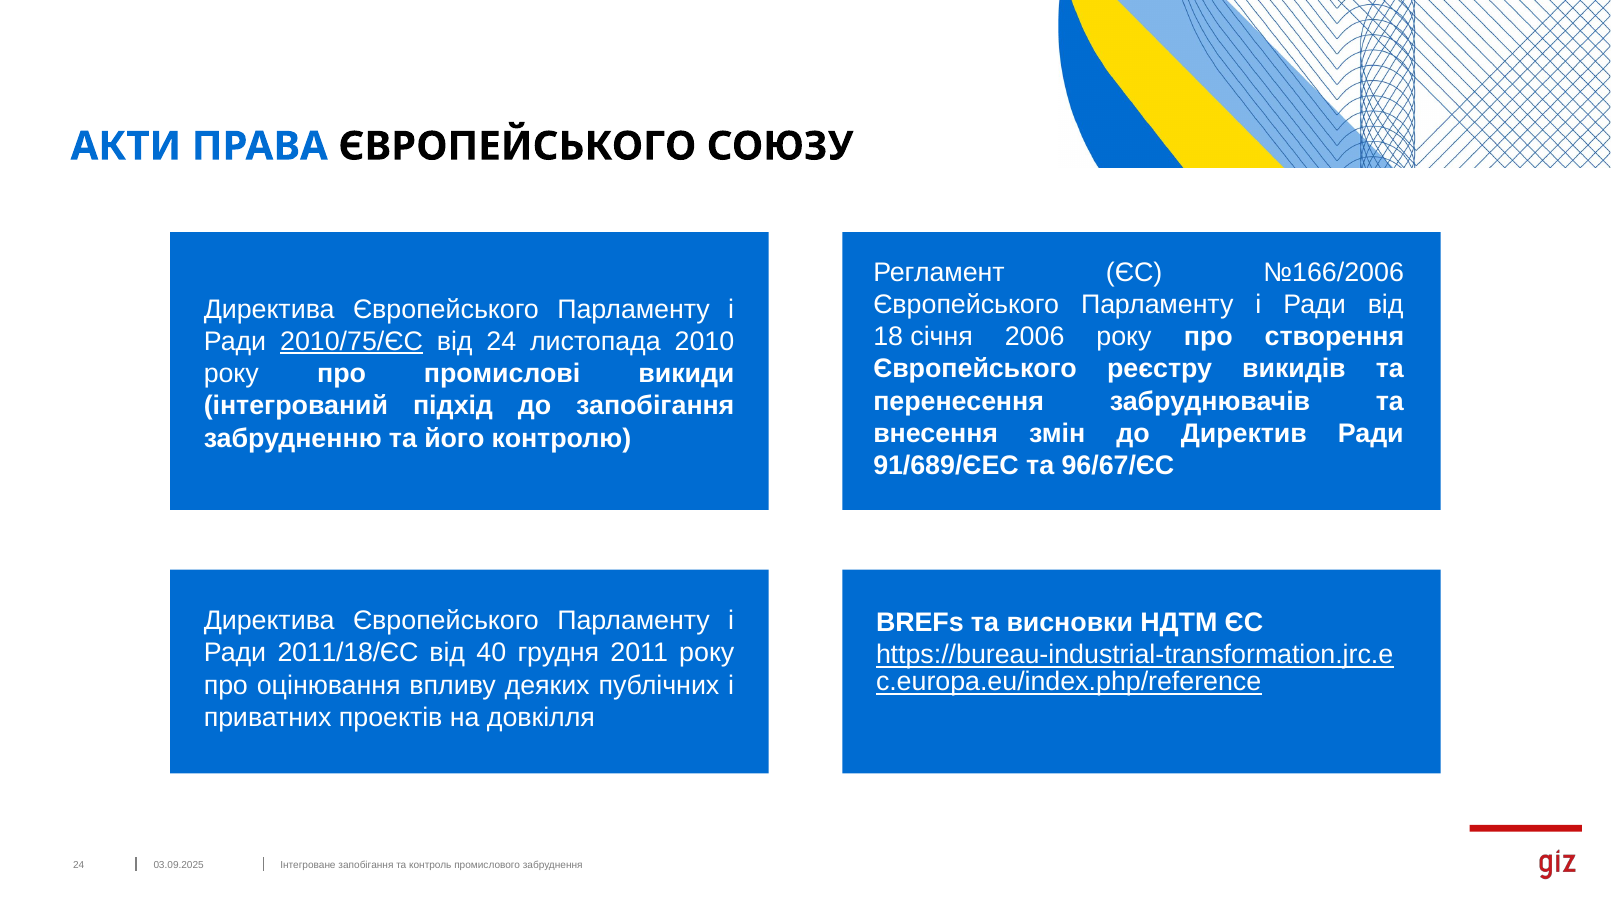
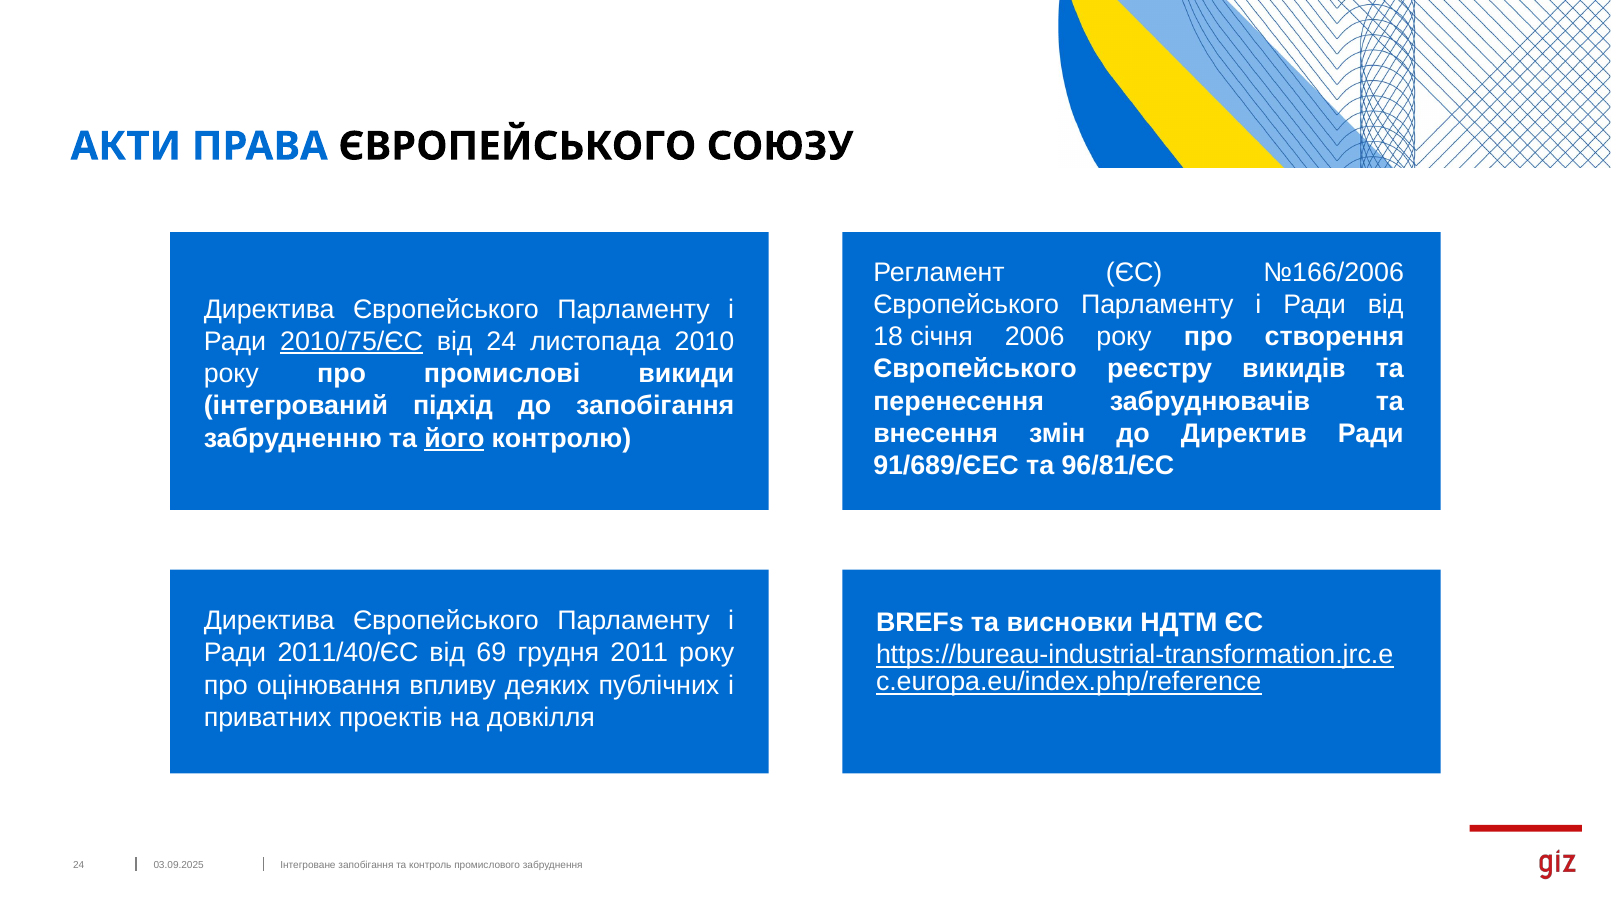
його underline: none -> present
96/67/ЄC: 96/67/ЄC -> 96/81/ЄC
2011/18/ЄС: 2011/18/ЄС -> 2011/40/ЄС
40: 40 -> 69
